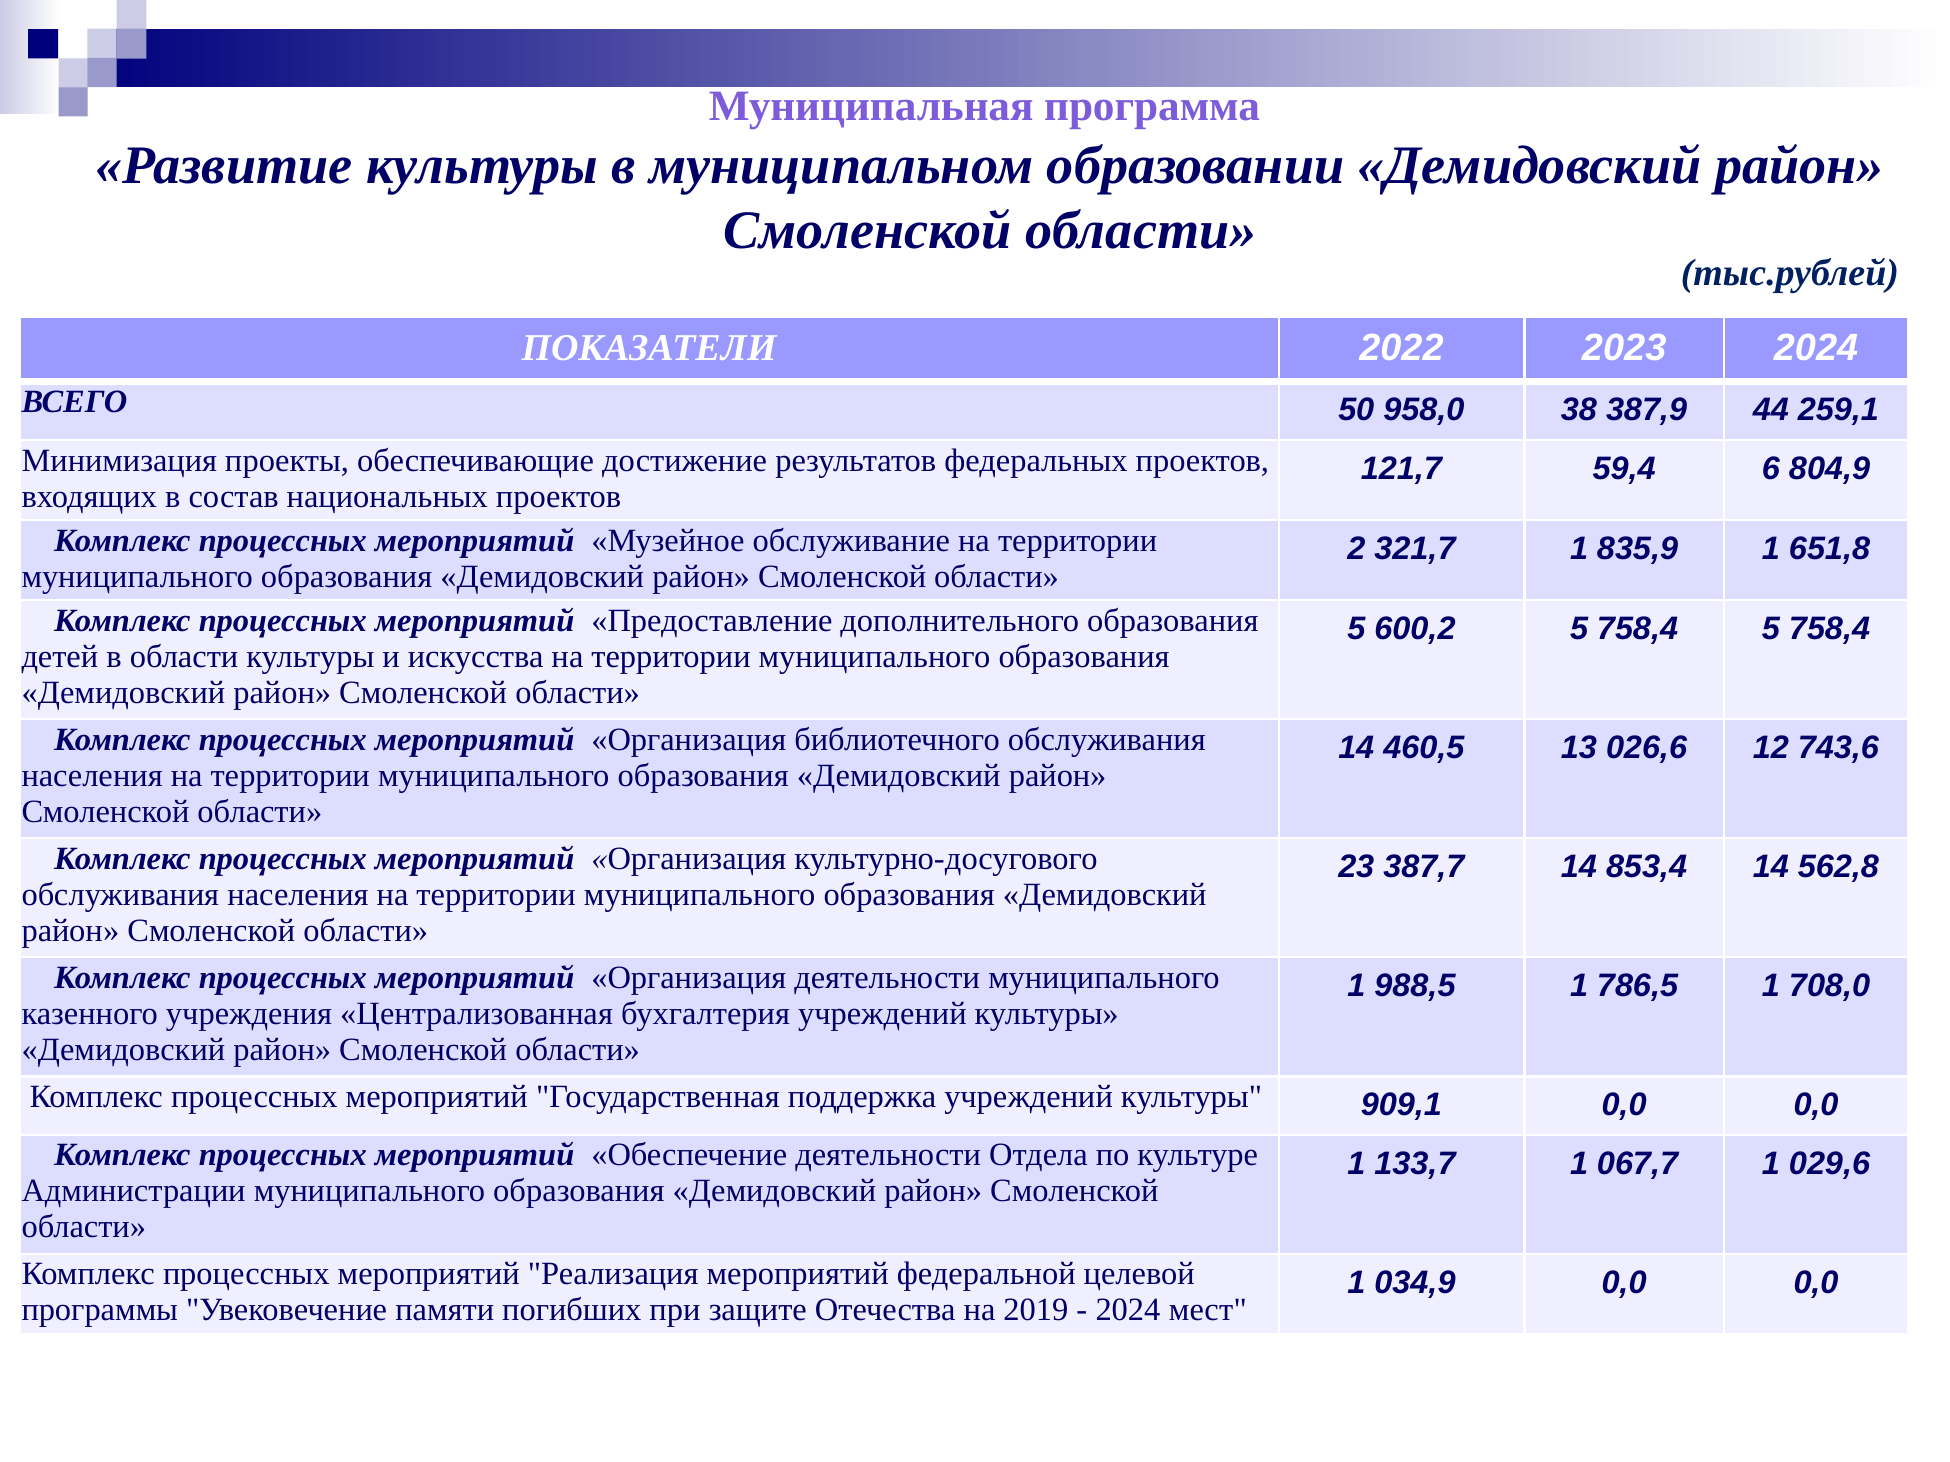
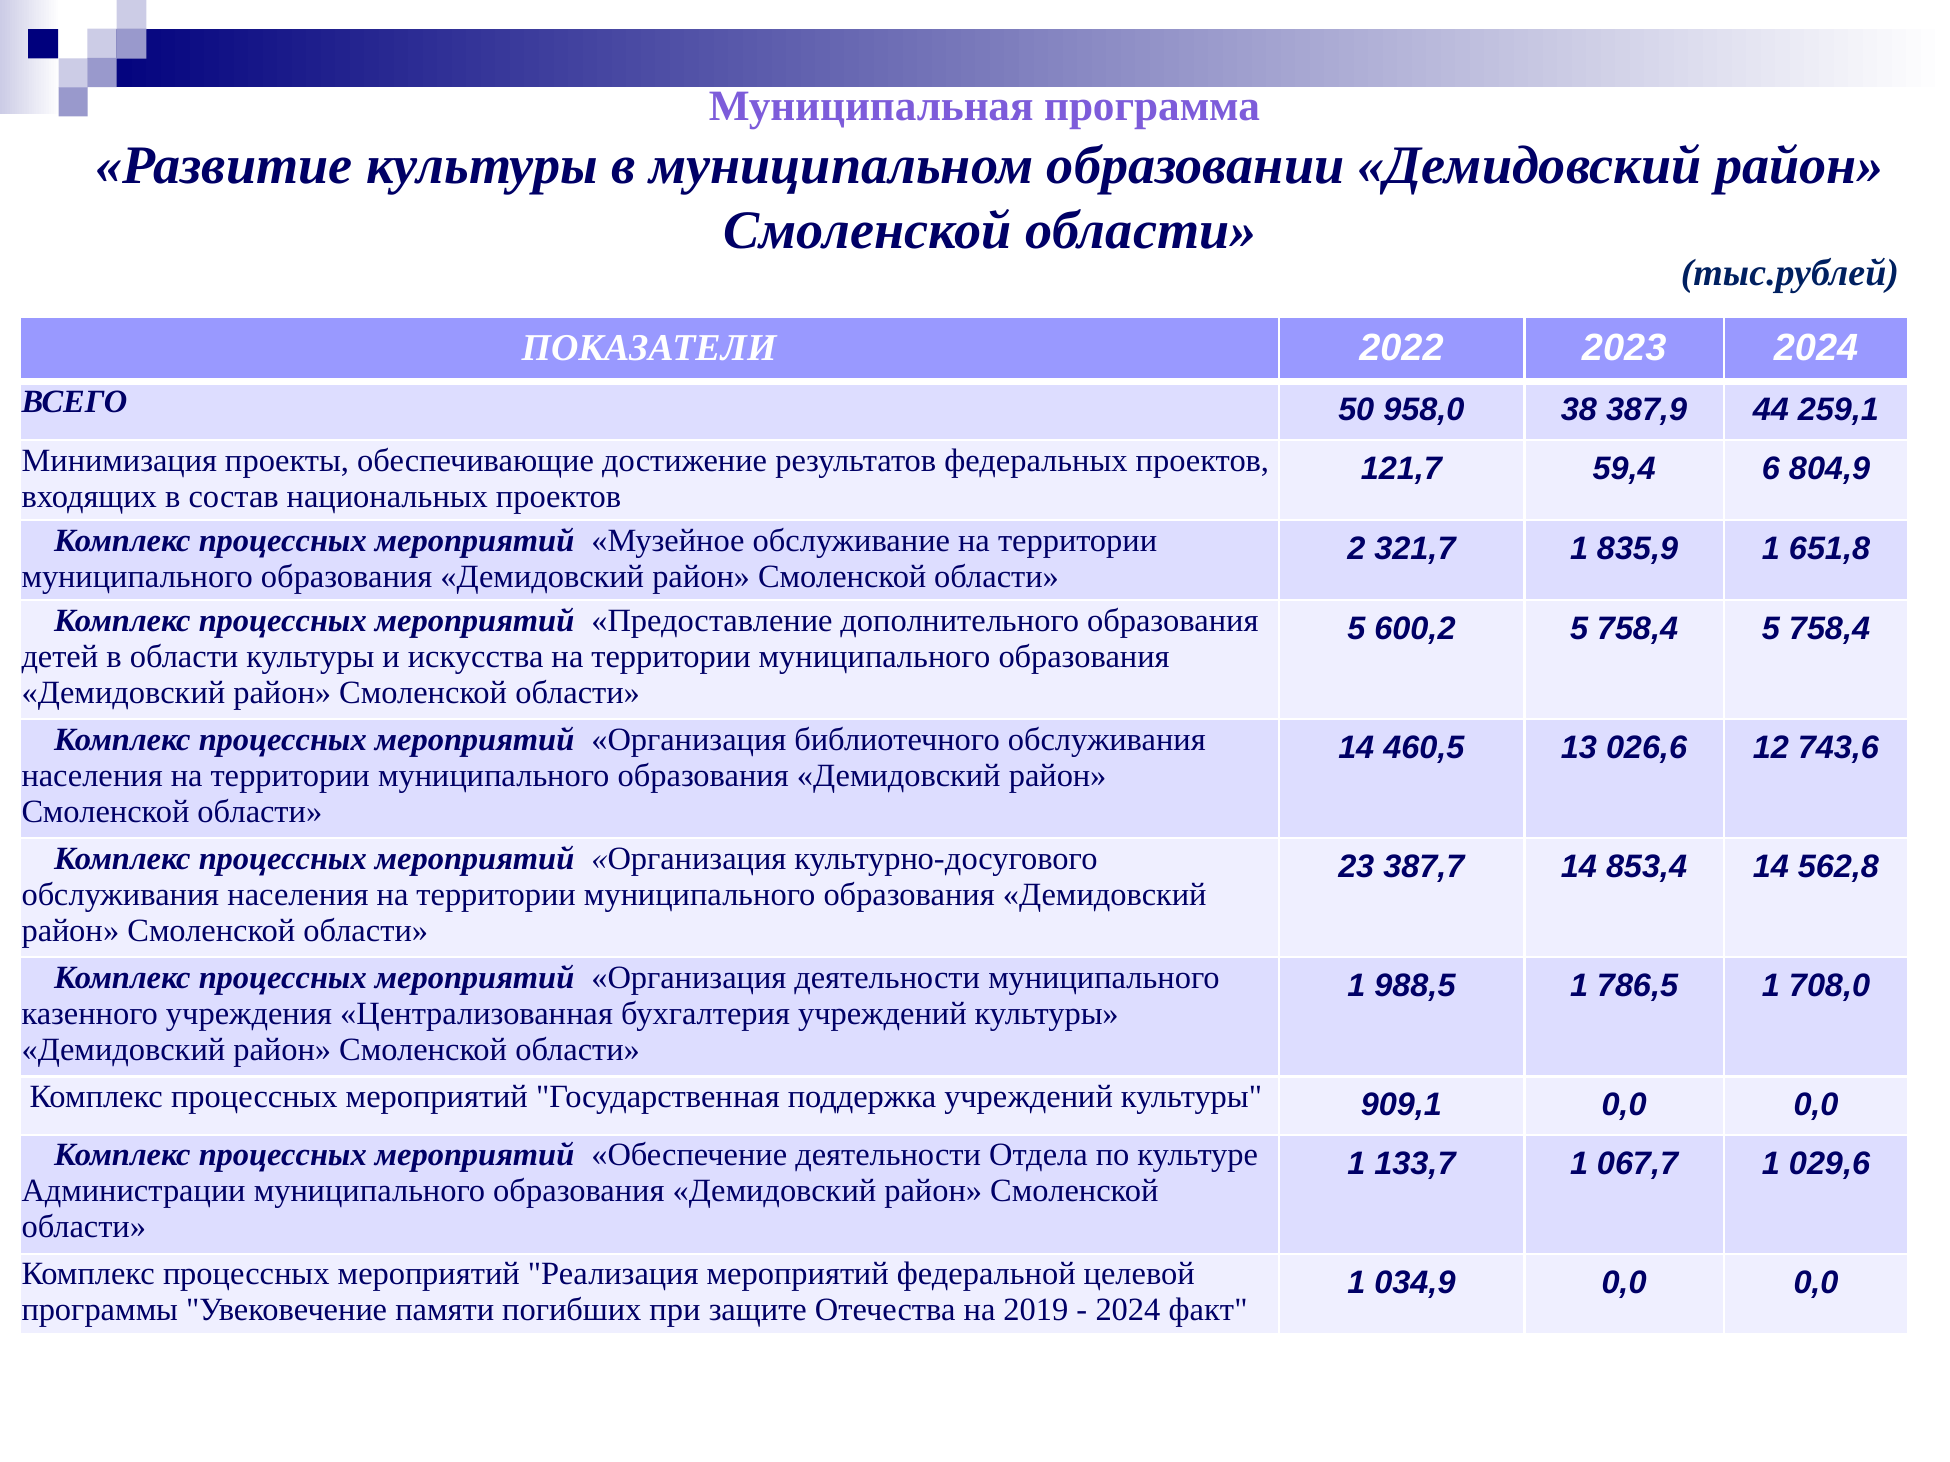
мест: мест -> факт
